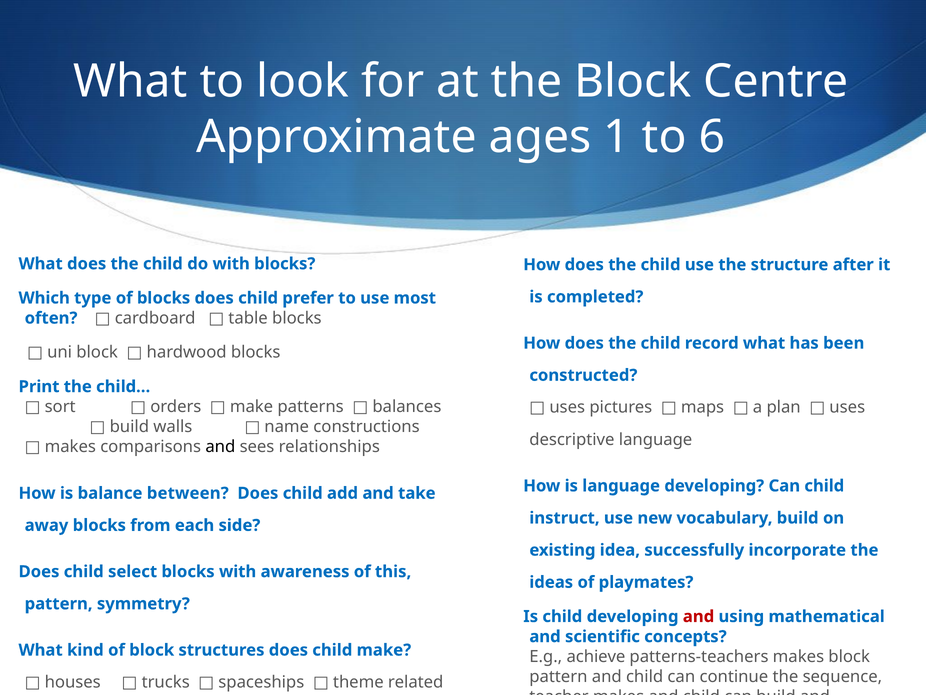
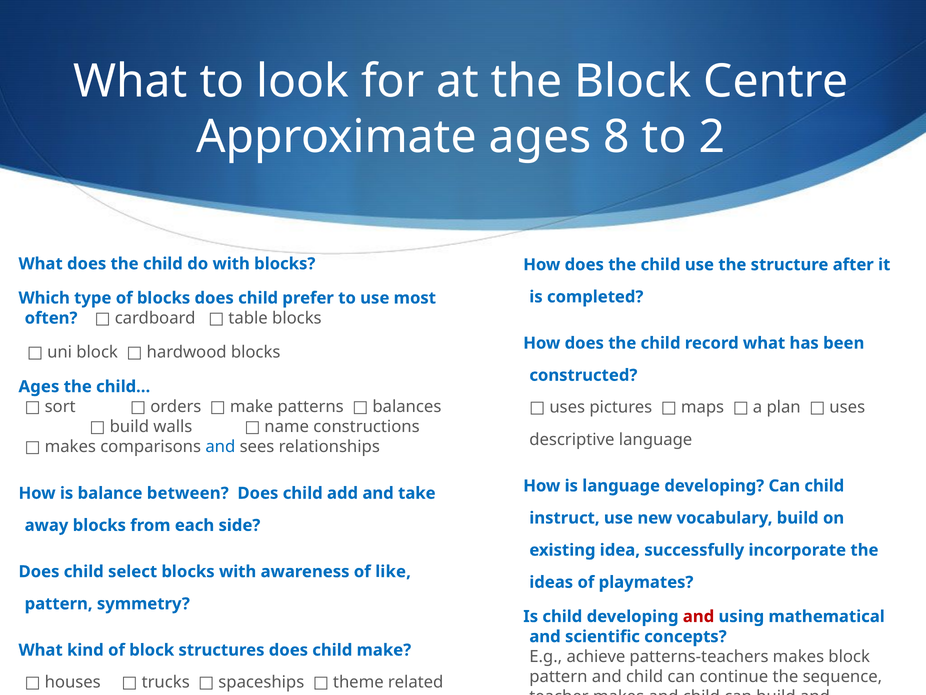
1: 1 -> 8
6: 6 -> 2
Print at (39, 386): Print -> Ages
and at (220, 447) colour: black -> blue
this: this -> like
